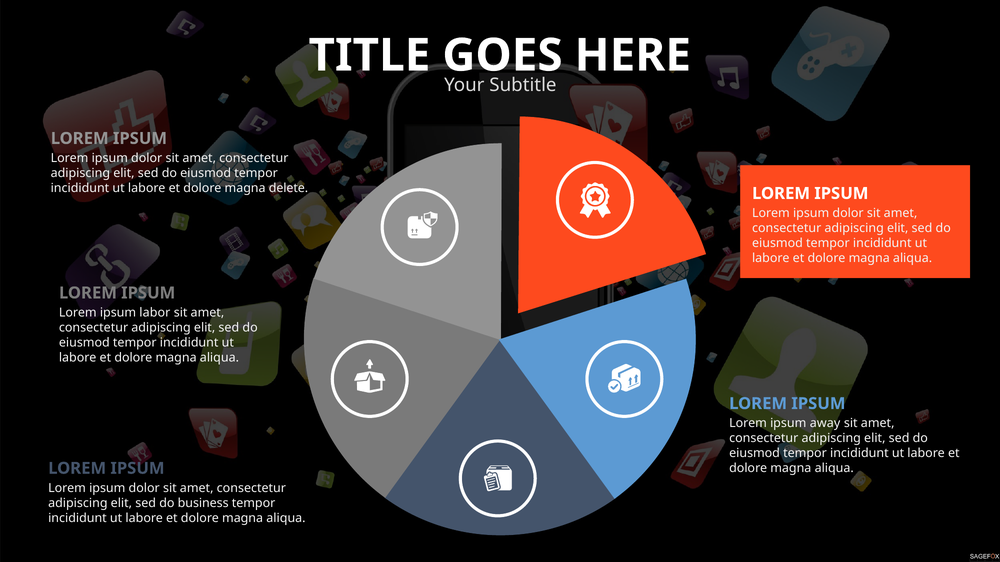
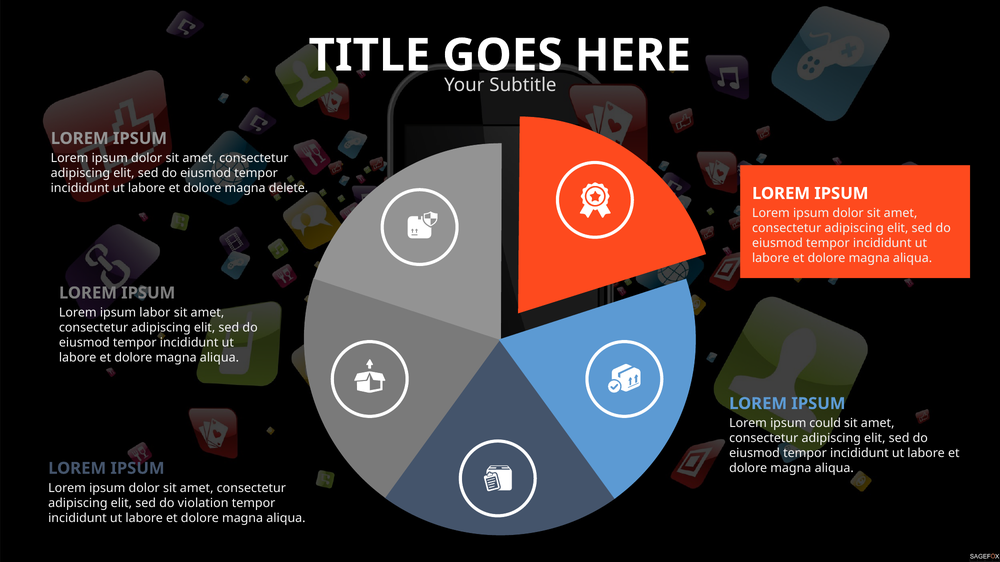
away: away -> could
business: business -> violation
